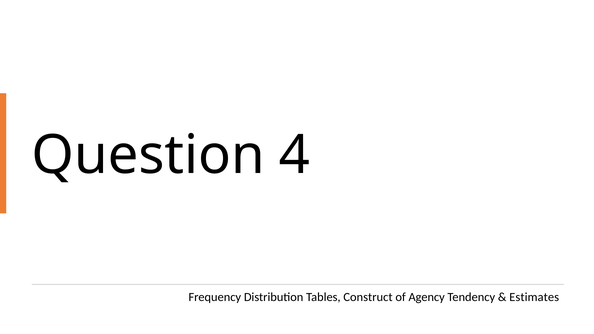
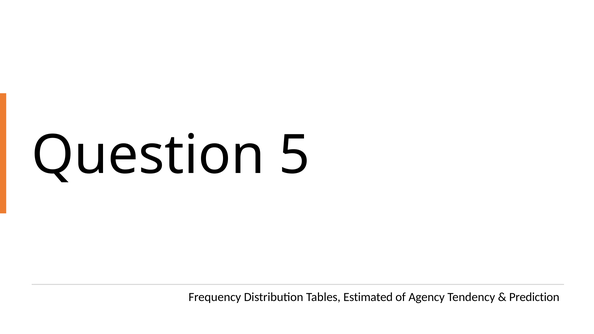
4: 4 -> 5
Construct: Construct -> Estimated
Estimates: Estimates -> Prediction
